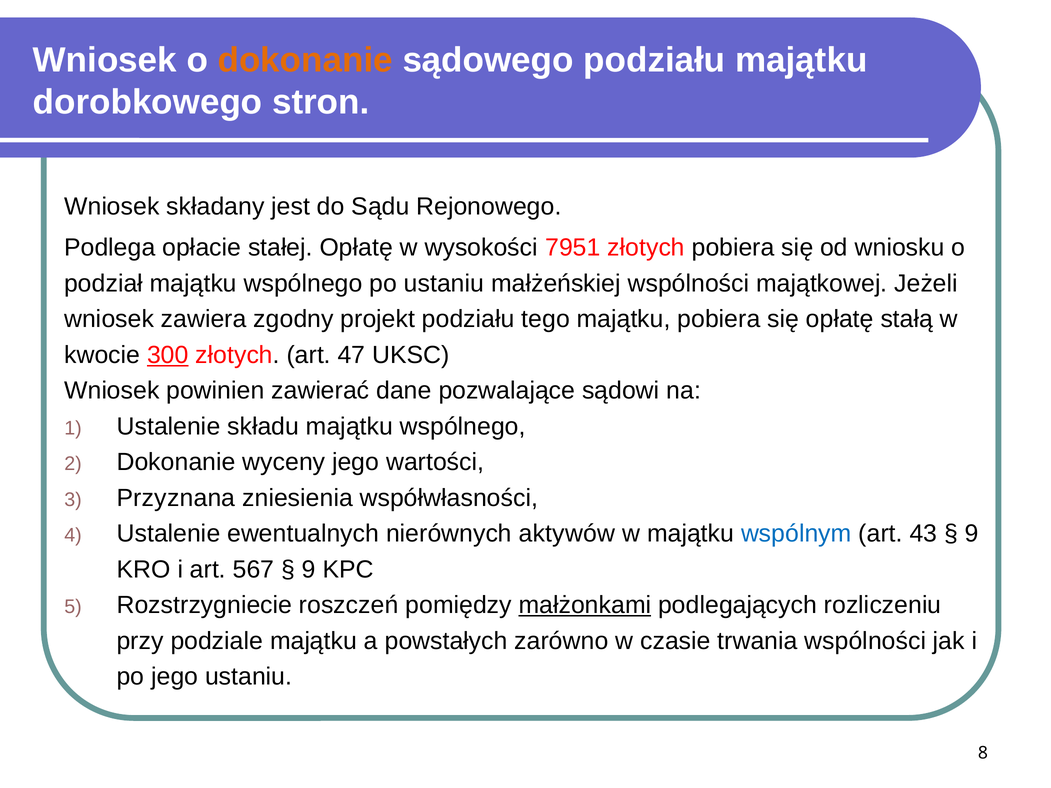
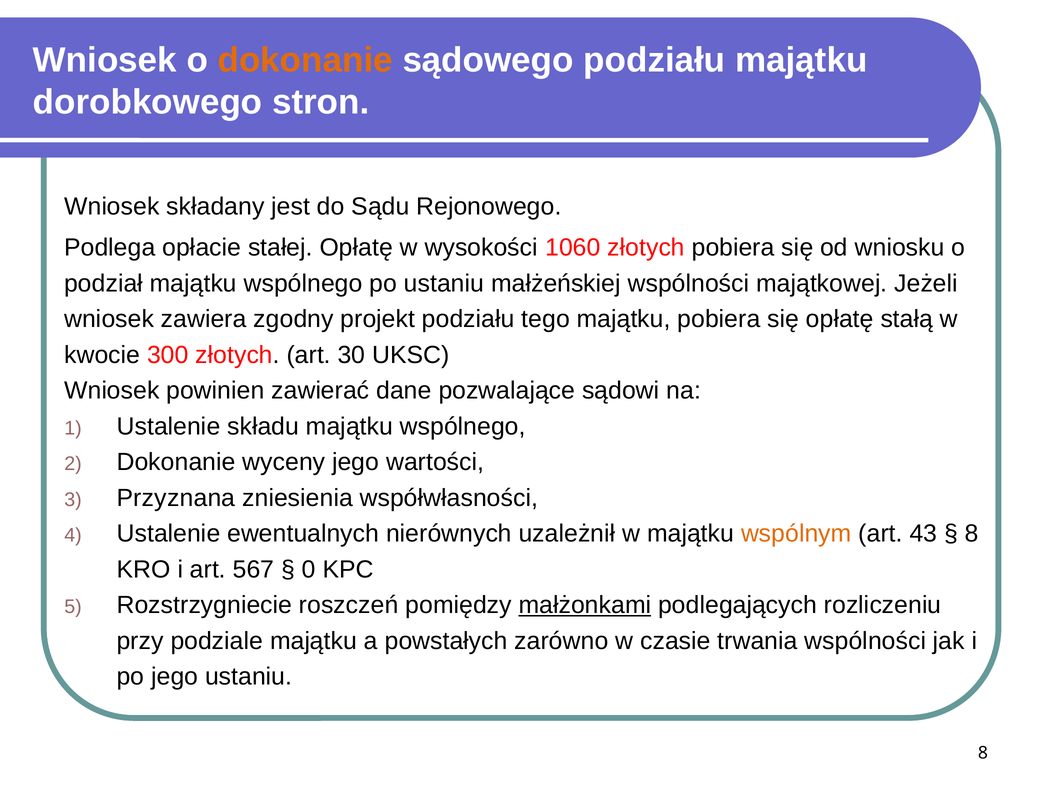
7951: 7951 -> 1060
300 underline: present -> none
47: 47 -> 30
aktywów: aktywów -> uzależnił
wspólnym colour: blue -> orange
9 at (972, 534): 9 -> 8
9 at (309, 570): 9 -> 0
